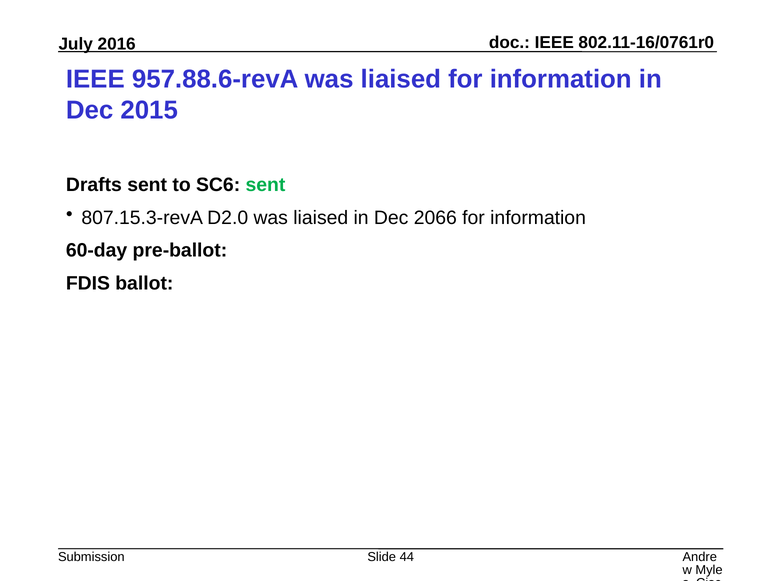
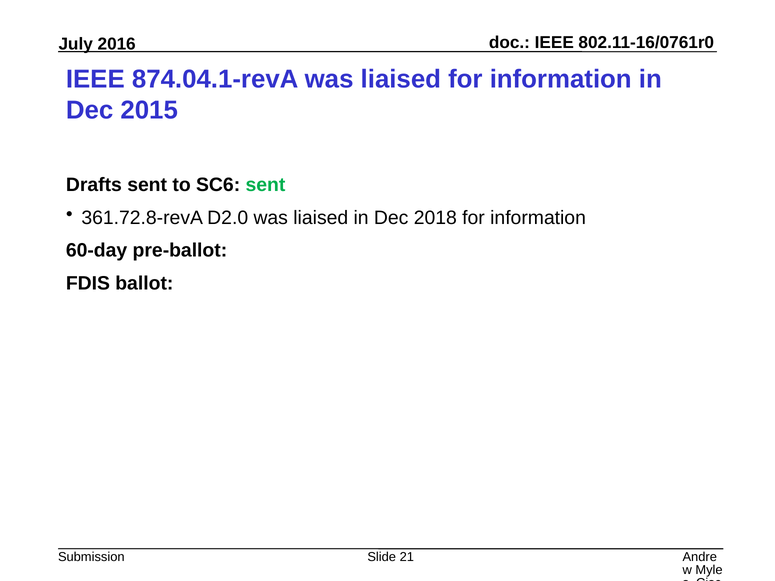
957.88.6-revA: 957.88.6-revA -> 874.04.1-revA
807.15.3-revA: 807.15.3-revA -> 361.72.8-revA
2066: 2066 -> 2018
44: 44 -> 21
